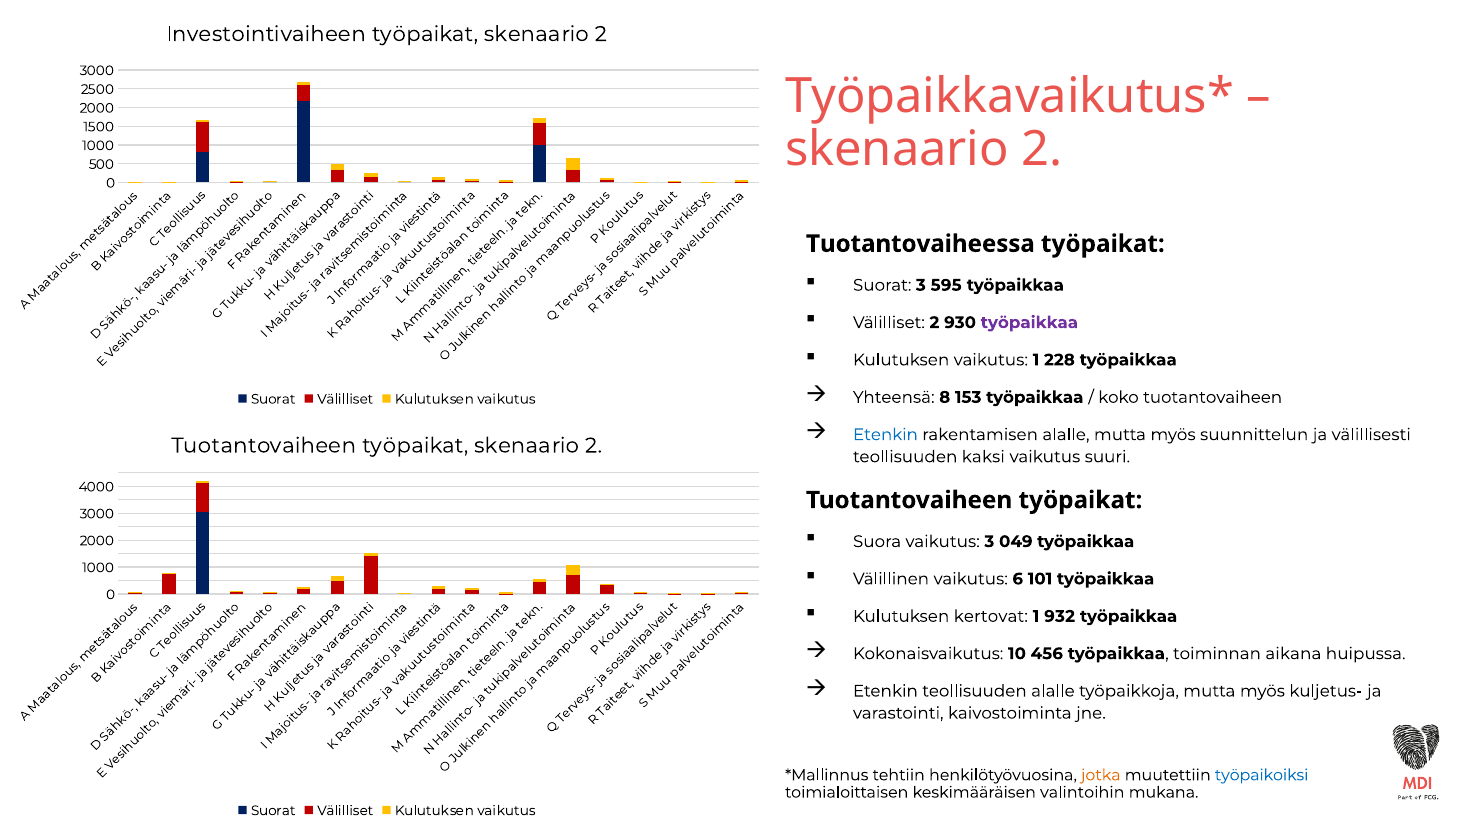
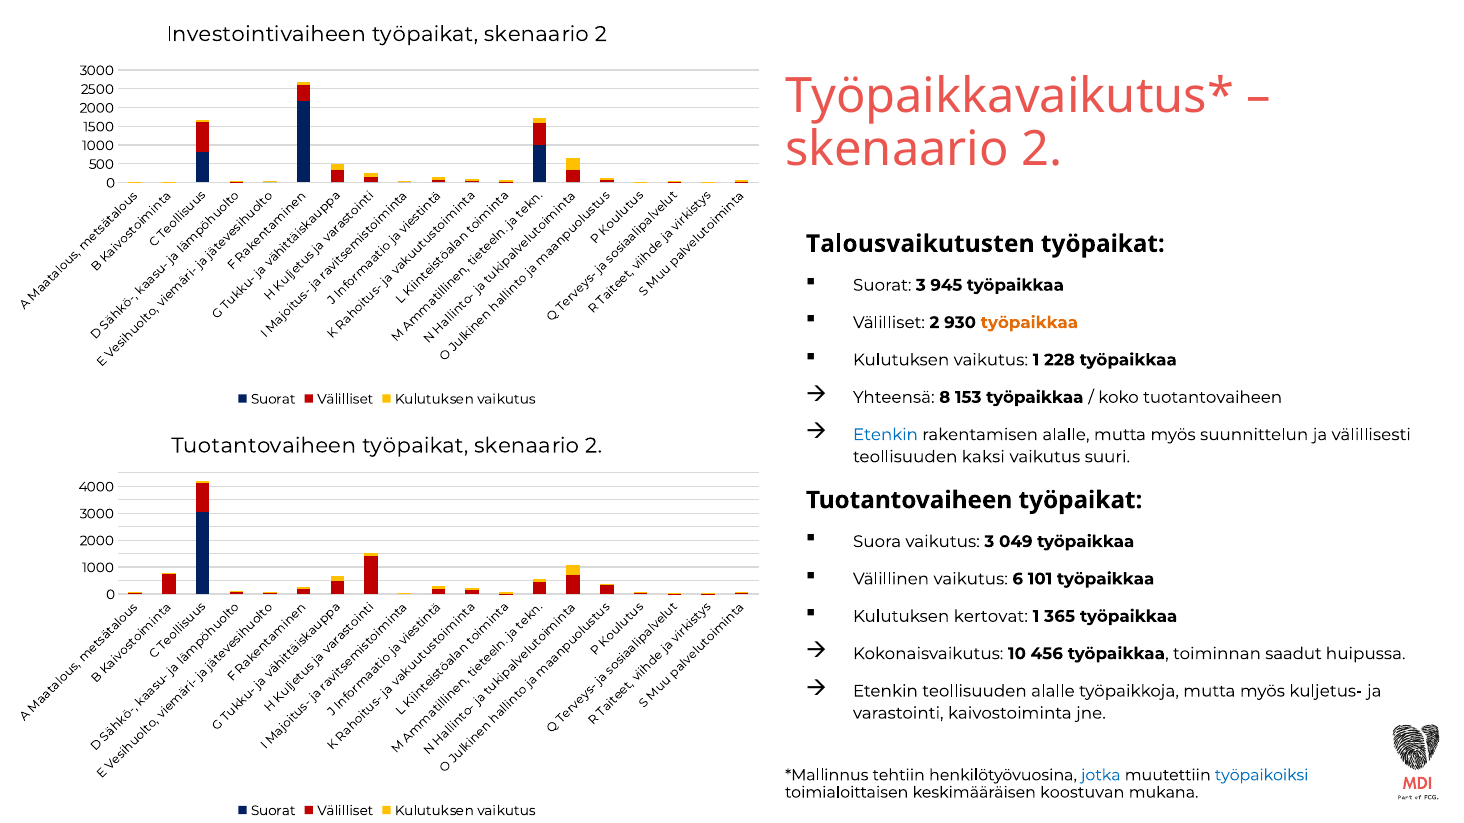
Tuotantovaiheessa: Tuotantovaiheessa -> Talousvaikutusten
595: 595 -> 945
työpaikkaa at (1029, 323) colour: purple -> orange
932: 932 -> 365
aikana: aikana -> saadut
jotka colour: orange -> blue
valintoihin: valintoihin -> koostuvan
